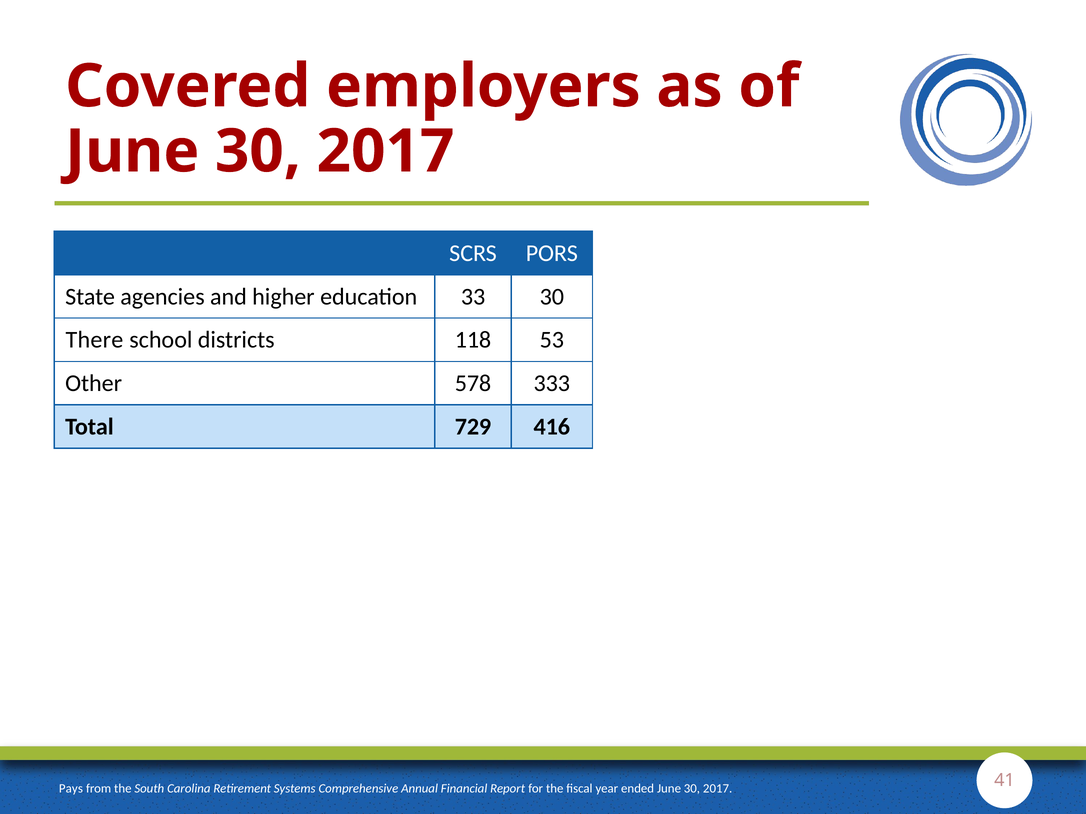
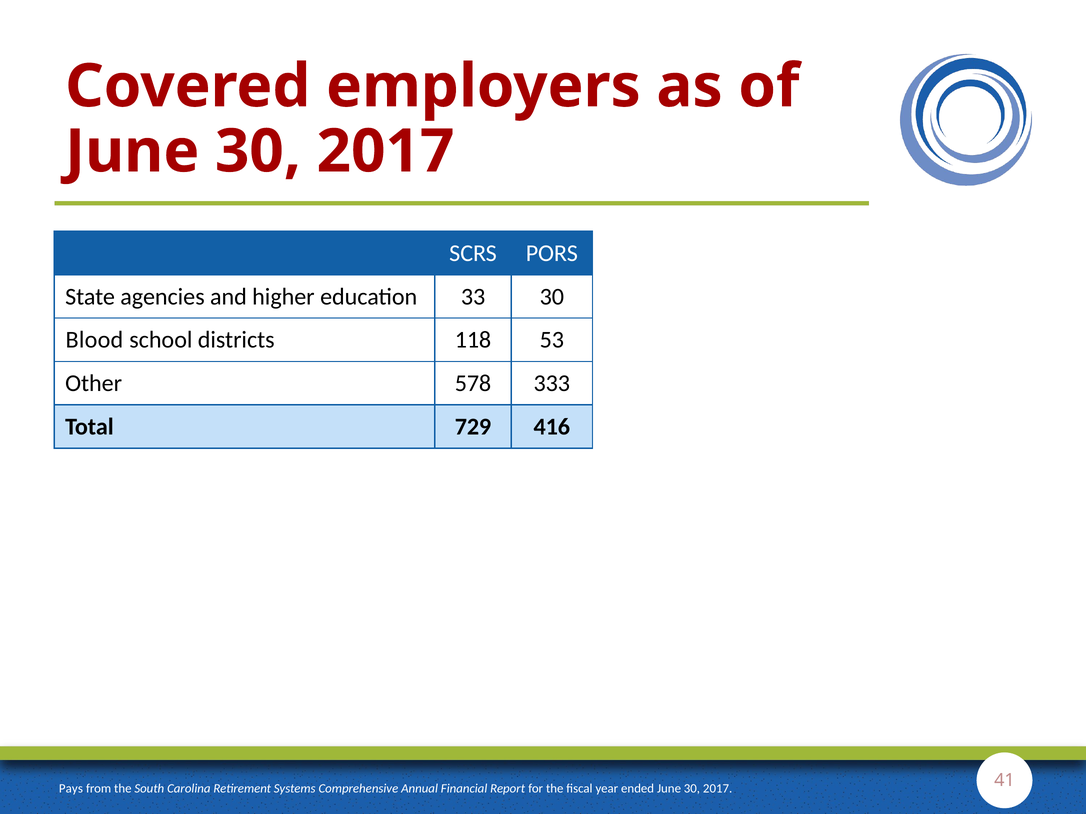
There: There -> Blood
